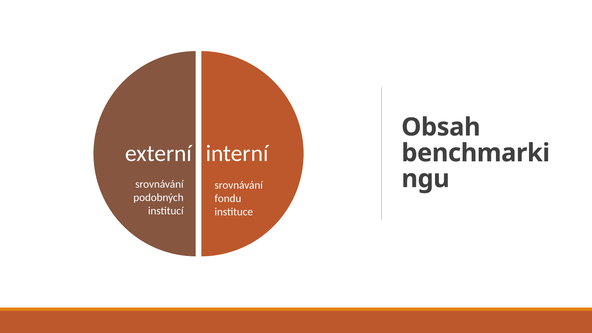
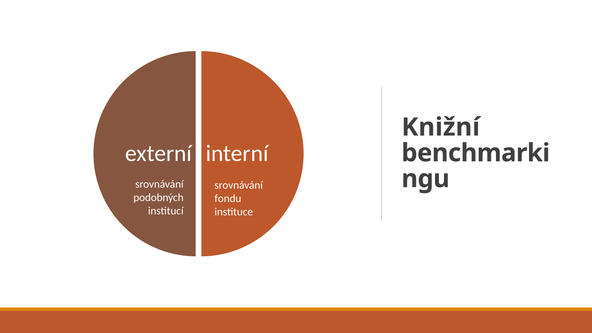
Obsah: Obsah -> Knižní
